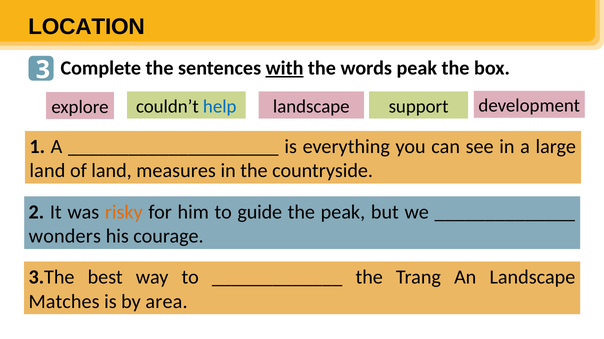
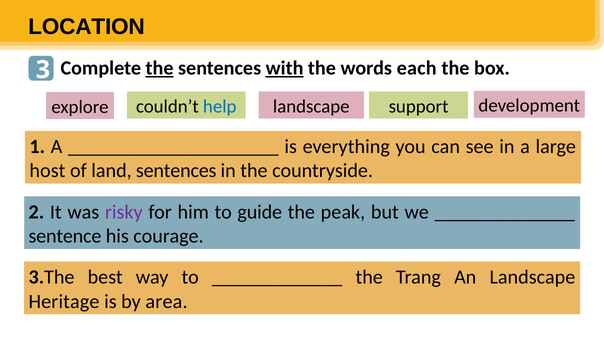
the at (160, 68) underline: none -> present
words peak: peak -> each
land at (47, 171): land -> host
land measures: measures -> sentences
risky colour: orange -> purple
wonders: wonders -> sentence
Matches: Matches -> Heritage
